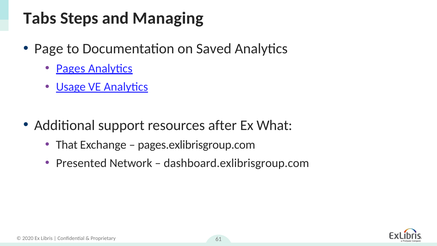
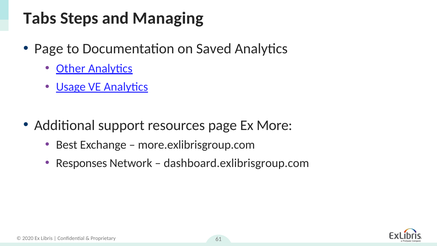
Pages: Pages -> Other
resources after: after -> page
What: What -> More
That: That -> Best
pages.exlibrisgroup.com: pages.exlibrisgroup.com -> more.exlibrisgroup.com
Presented: Presented -> Responses
